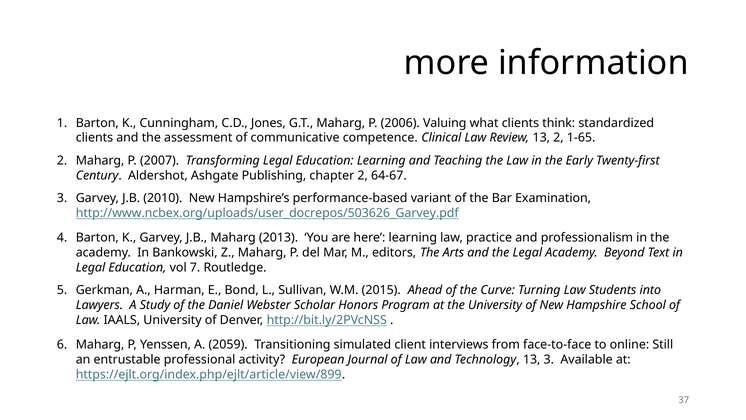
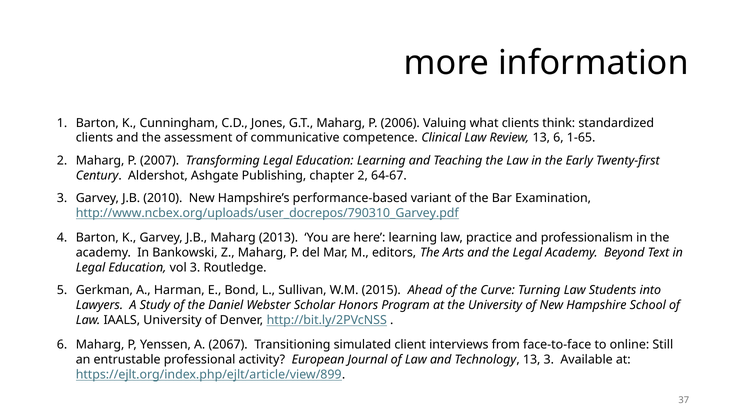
13 2: 2 -> 6
http://www.ncbex.org/uploads/user_docrepos/503626_Garvey.pdf: http://www.ncbex.org/uploads/user_docrepos/503626_Garvey.pdf -> http://www.ncbex.org/uploads/user_docrepos/790310_Garvey.pdf
vol 7: 7 -> 3
2059: 2059 -> 2067
